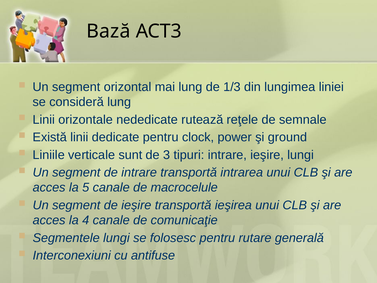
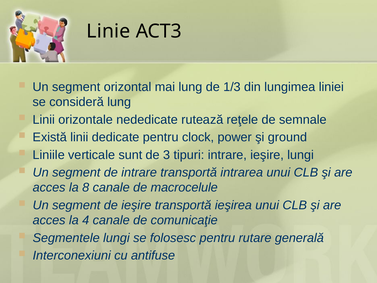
Bază: Bază -> Linie
5: 5 -> 8
